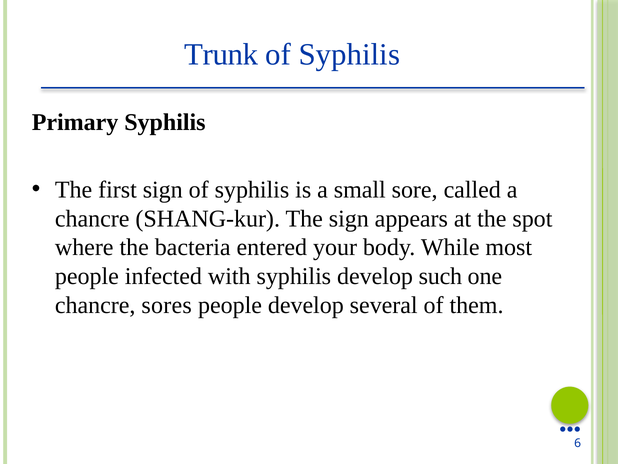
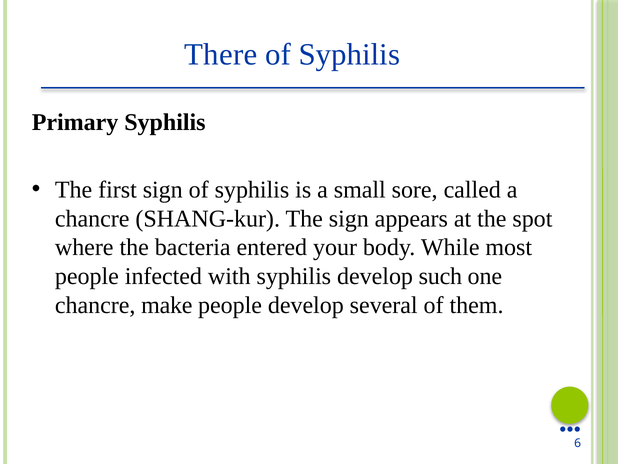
Trunk: Trunk -> There
sores: sores -> make
